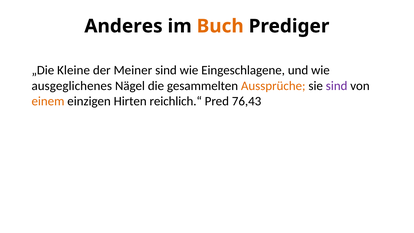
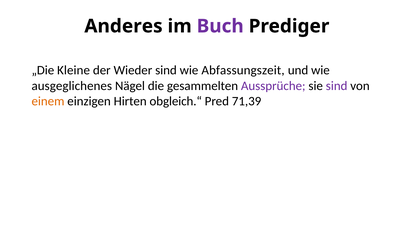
Buch colour: orange -> purple
Meiner: Meiner -> Wieder
Eingeschlagene: Eingeschlagene -> Abfassungszeit
Aussprüche colour: orange -> purple
reichlich.“: reichlich.“ -> obgleich.“
76,43: 76,43 -> 71,39
